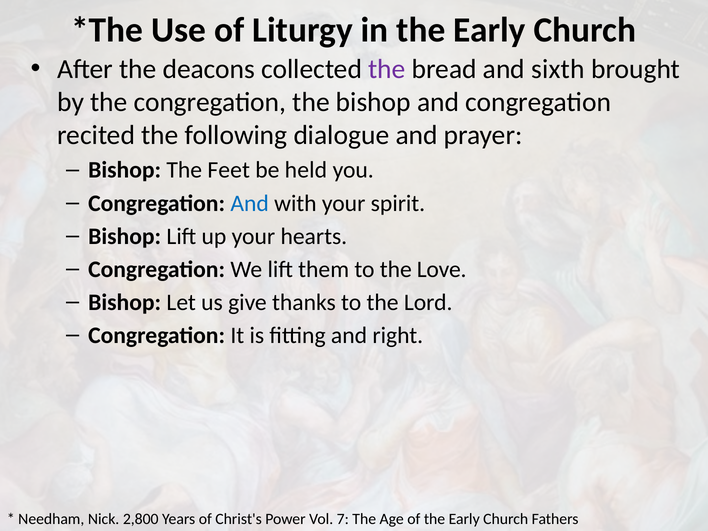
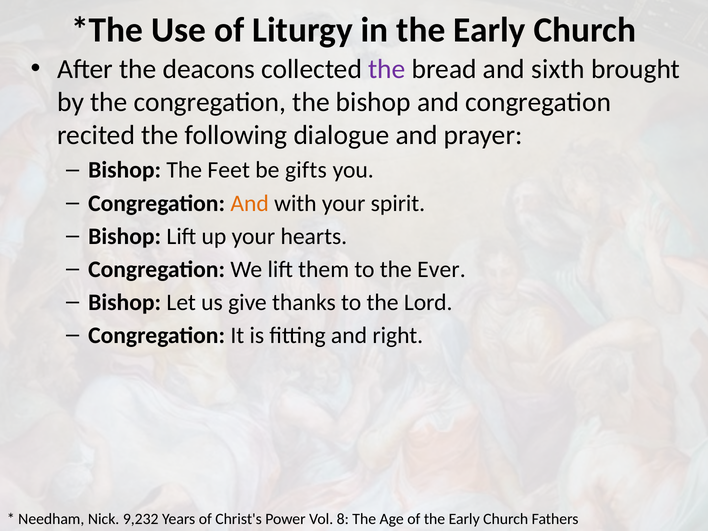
held: held -> gifts
And at (250, 203) colour: blue -> orange
Love: Love -> Ever
2,800: 2,800 -> 9,232
7: 7 -> 8
